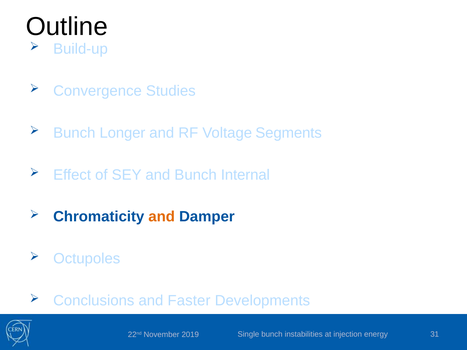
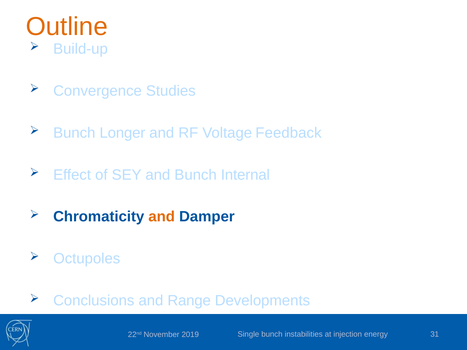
Outline colour: black -> orange
Segments: Segments -> Feedback
Faster: Faster -> Range
